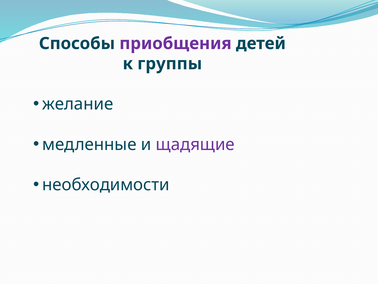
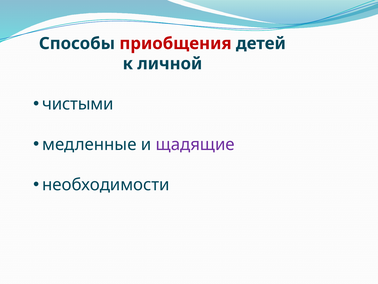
приобщения colour: purple -> red
группы: группы -> личной
желание: желание -> чистыми
